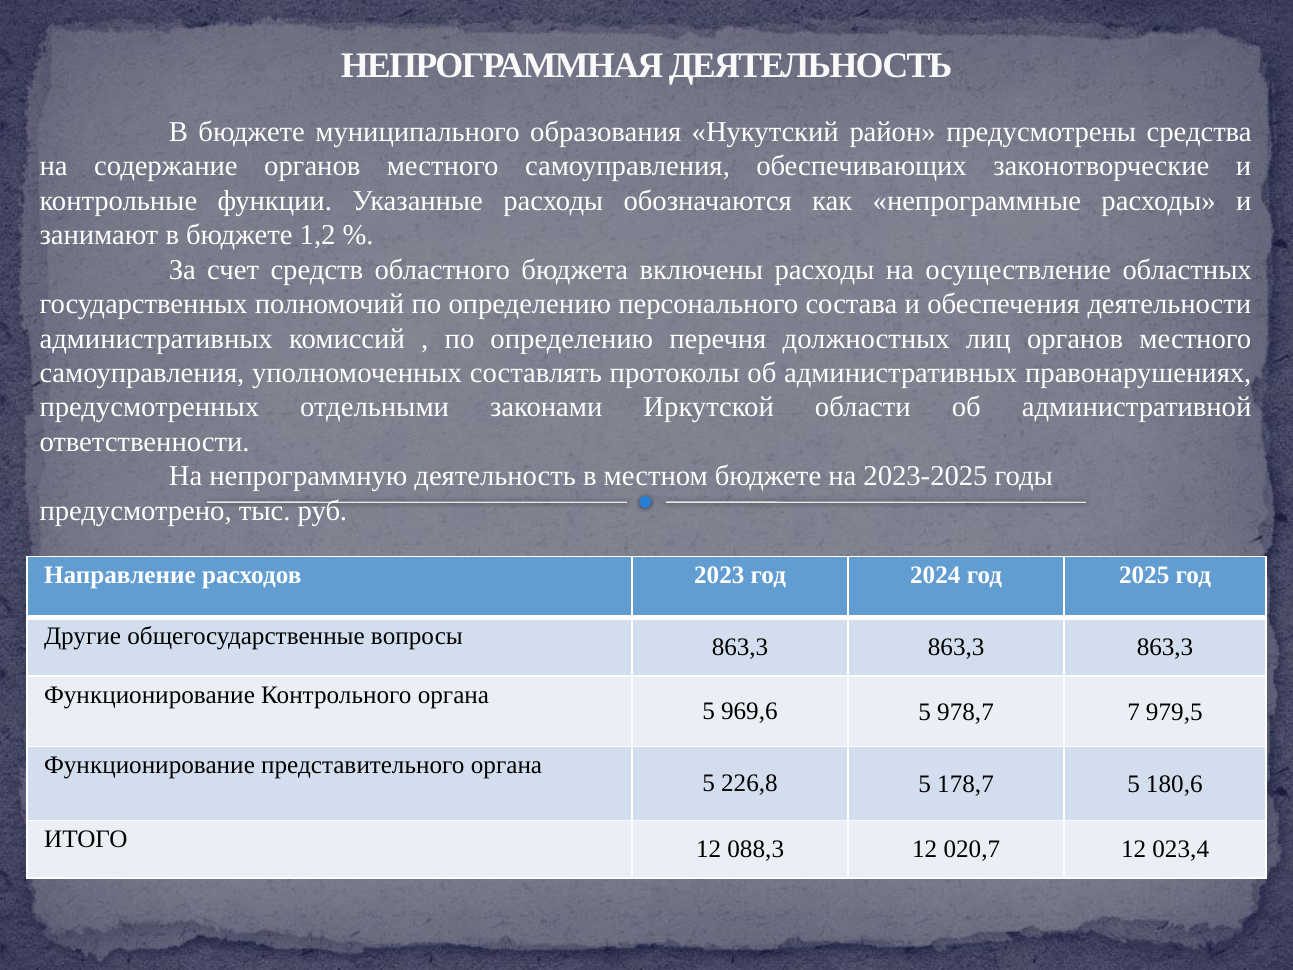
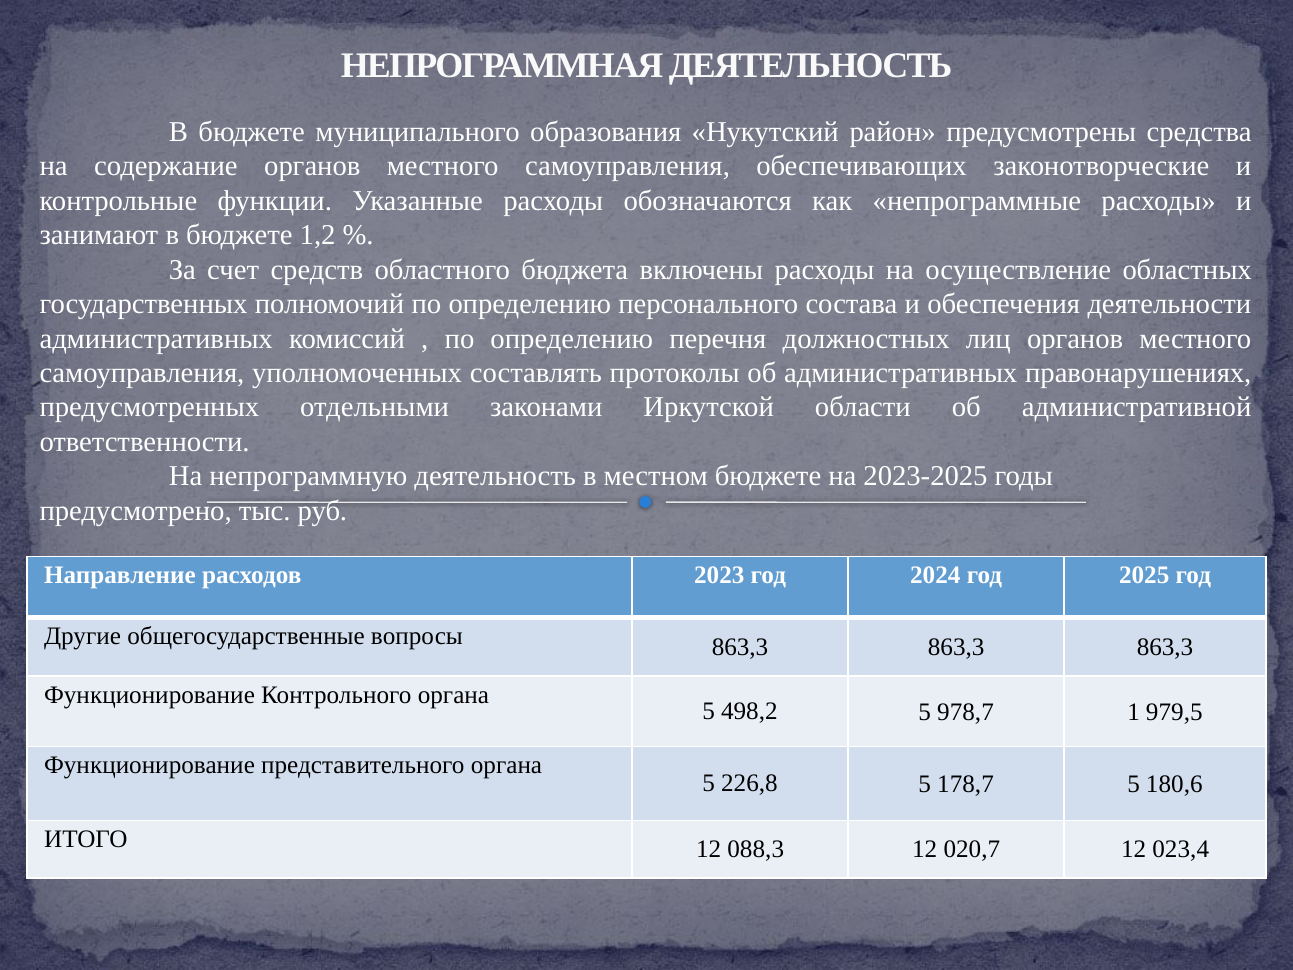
969,6: 969,6 -> 498,2
7: 7 -> 1
